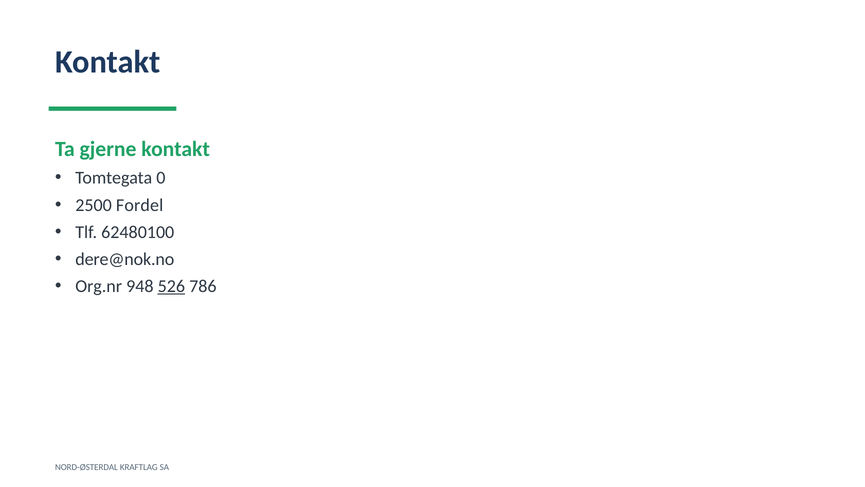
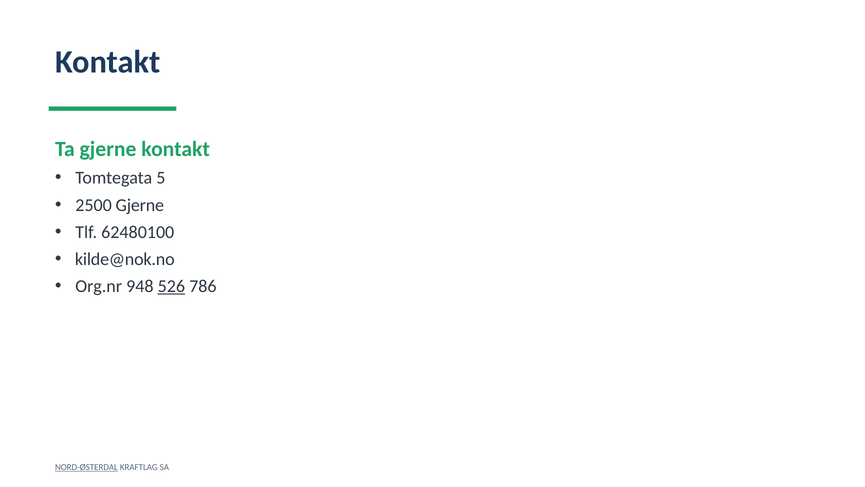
0: 0 -> 5
2500 Fordel: Fordel -> Gjerne
dere@nok.no: dere@nok.no -> kilde@nok.no
NORD-ØSTERDAL underline: none -> present
